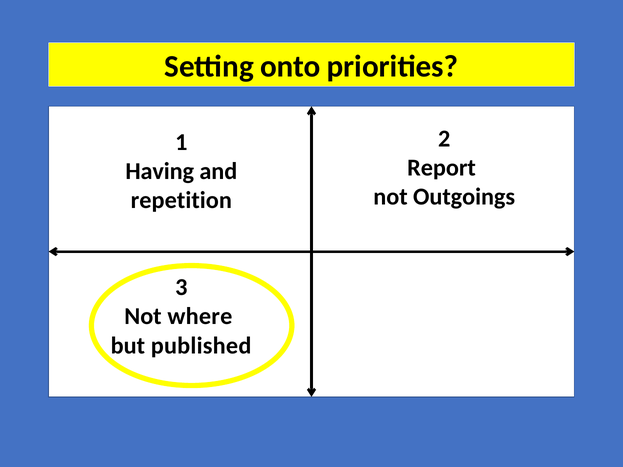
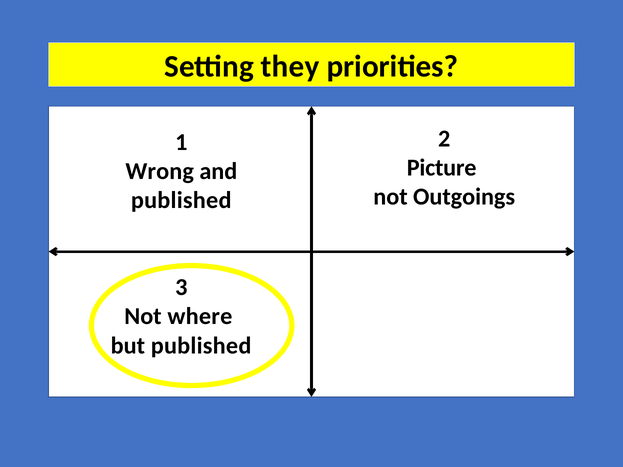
onto: onto -> they
Report: Report -> Picture
Having: Having -> Wrong
repetition at (181, 201): repetition -> published
